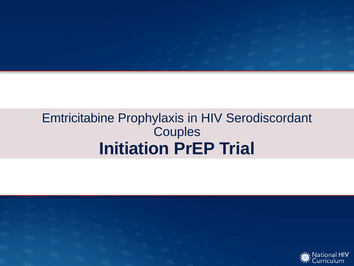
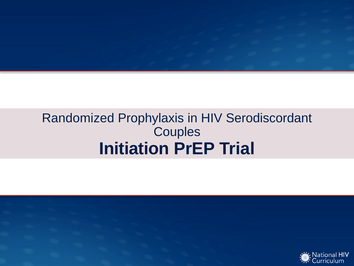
Emtricitabine: Emtricitabine -> Randomized
